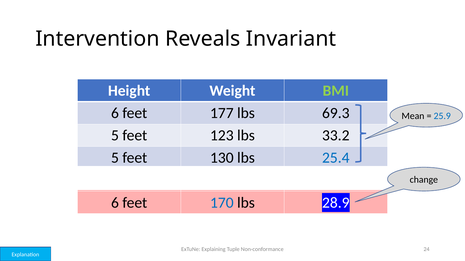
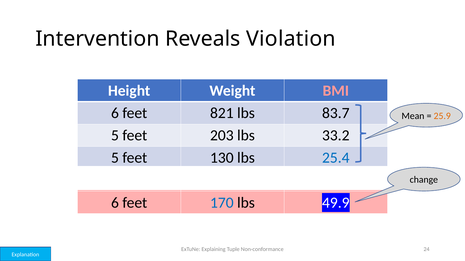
Invariant: Invariant -> Violation
BMI colour: light green -> pink
177: 177 -> 821
69.3: 69.3 -> 83.7
25.9 colour: blue -> orange
123: 123 -> 203
28.9: 28.9 -> 49.9
